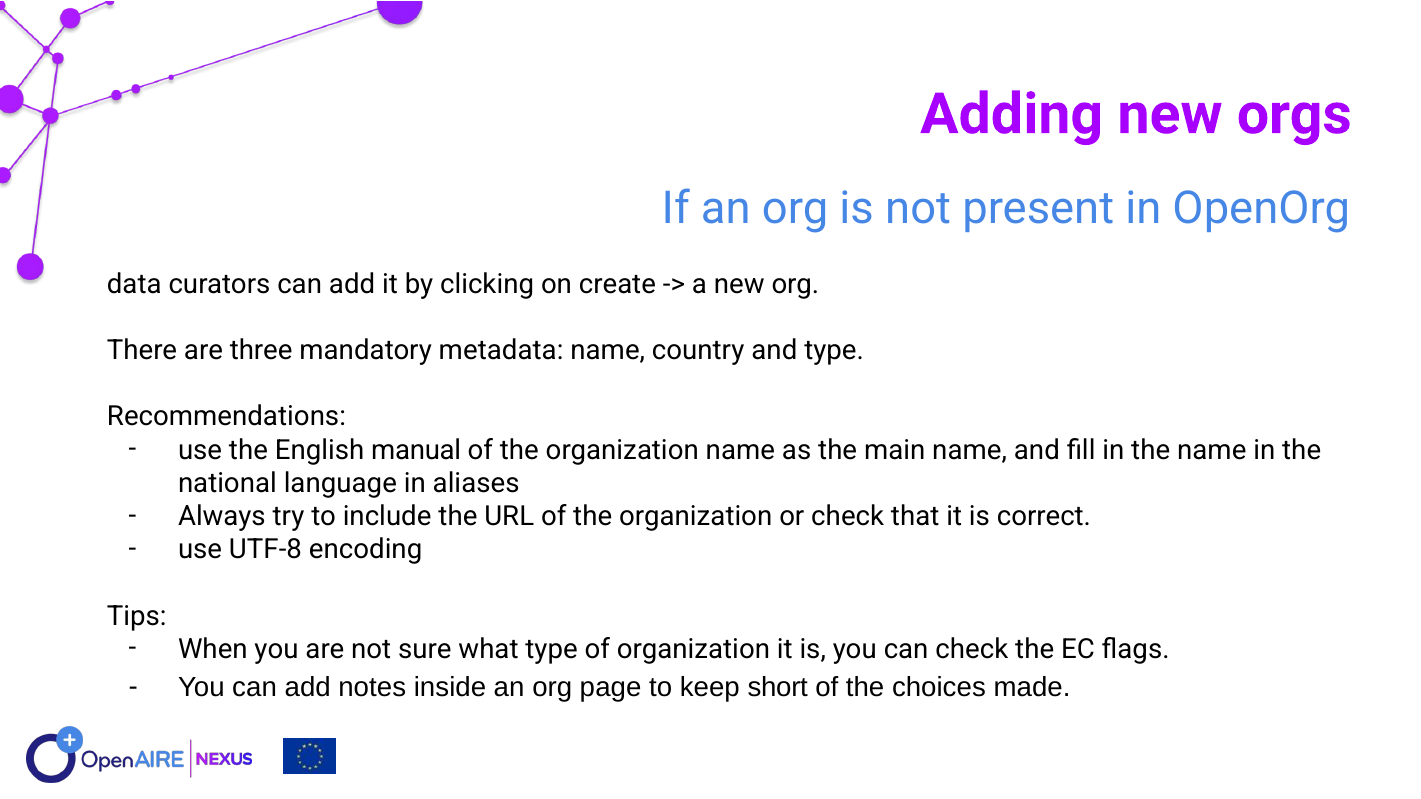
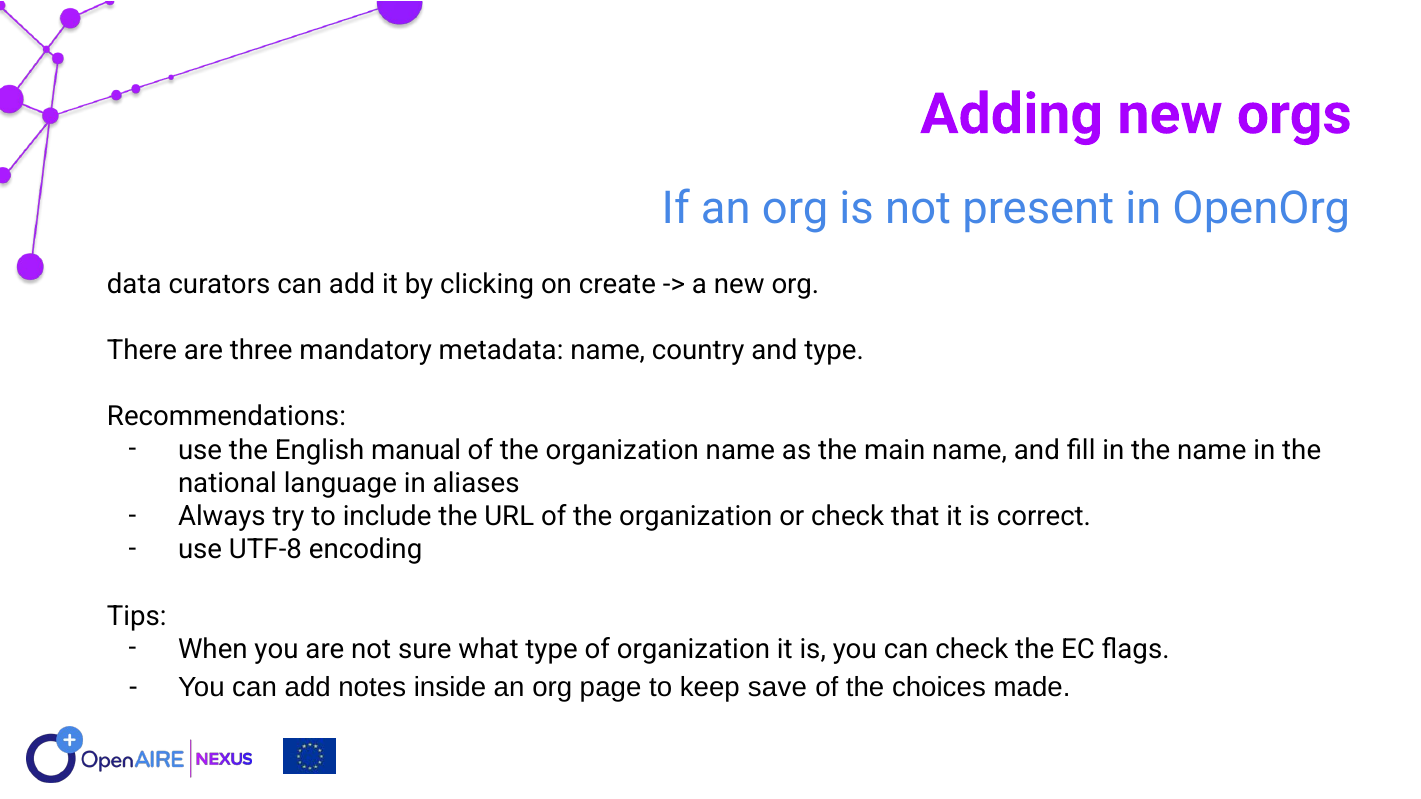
short: short -> save
